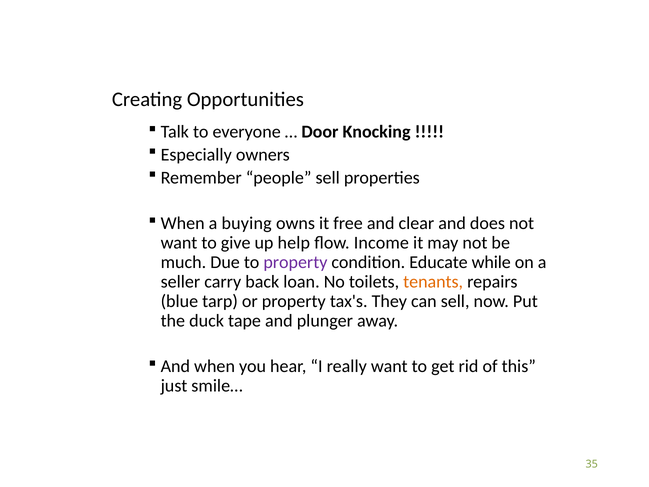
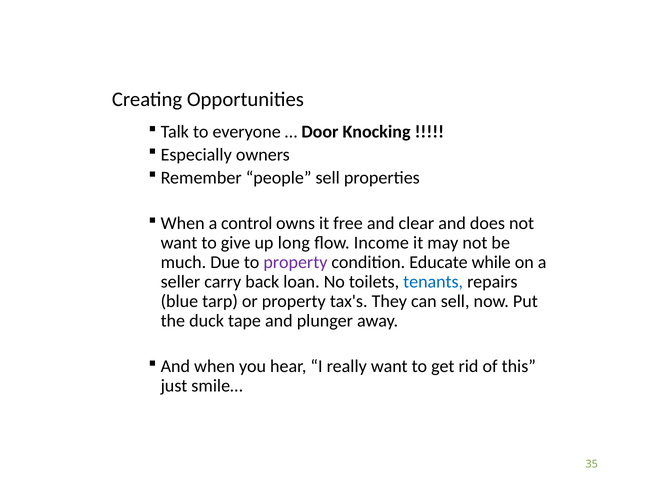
buying: buying -> control
help: help -> long
tenants colour: orange -> blue
